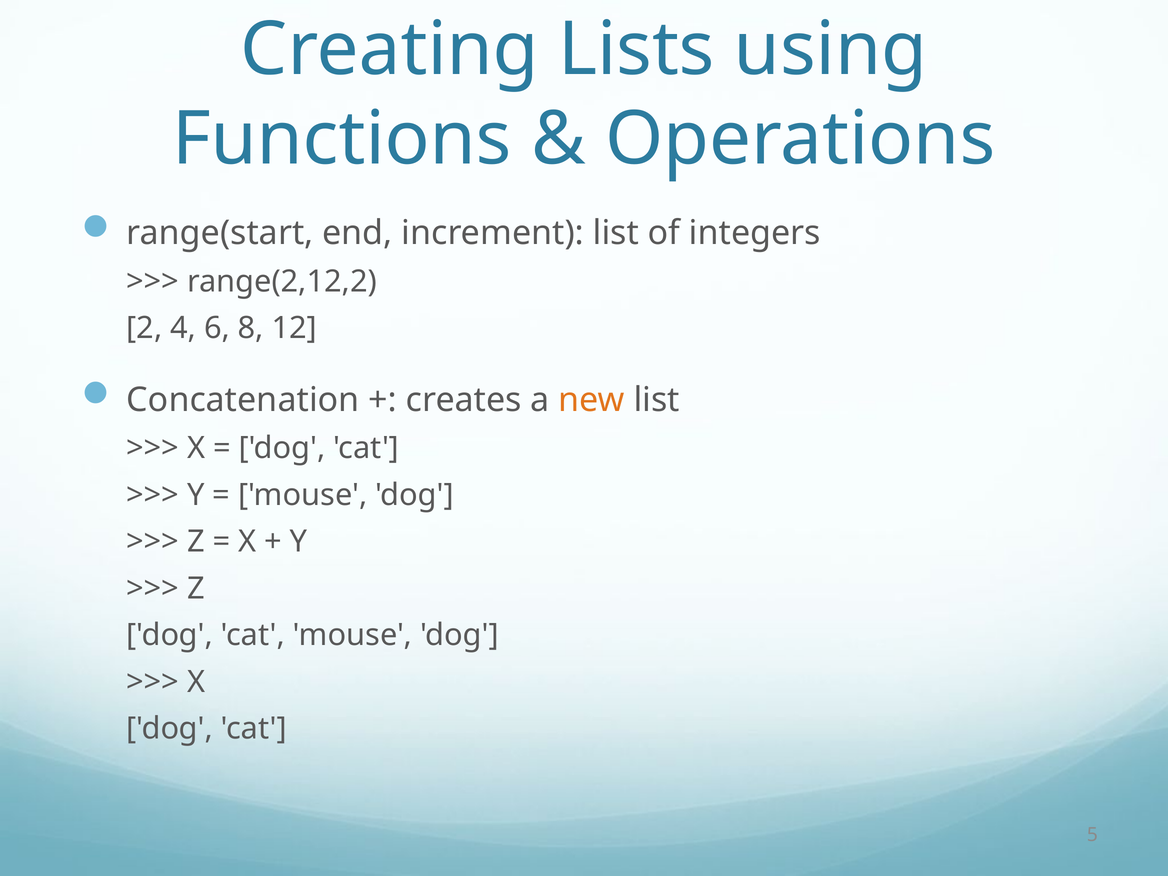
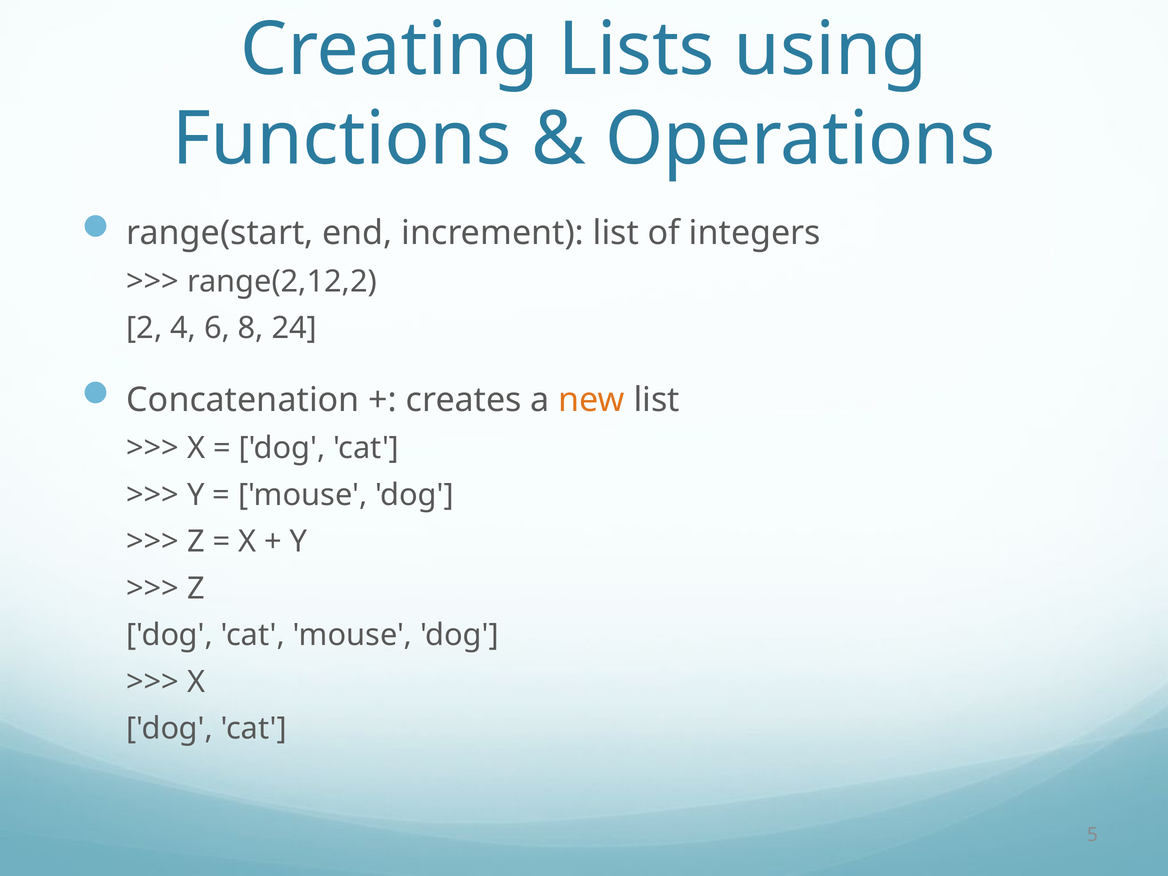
12: 12 -> 24
